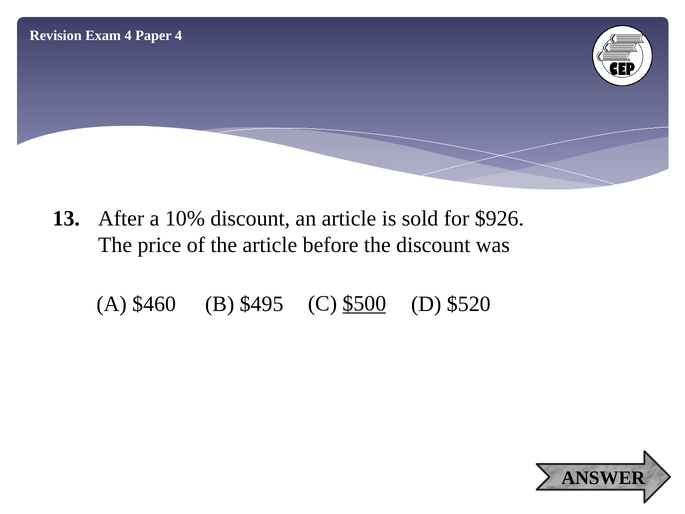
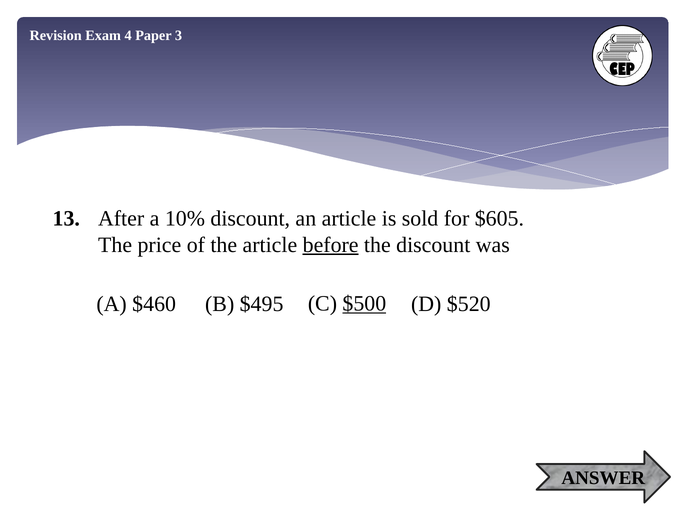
Paper 4: 4 -> 3
$926: $926 -> $605
before underline: none -> present
